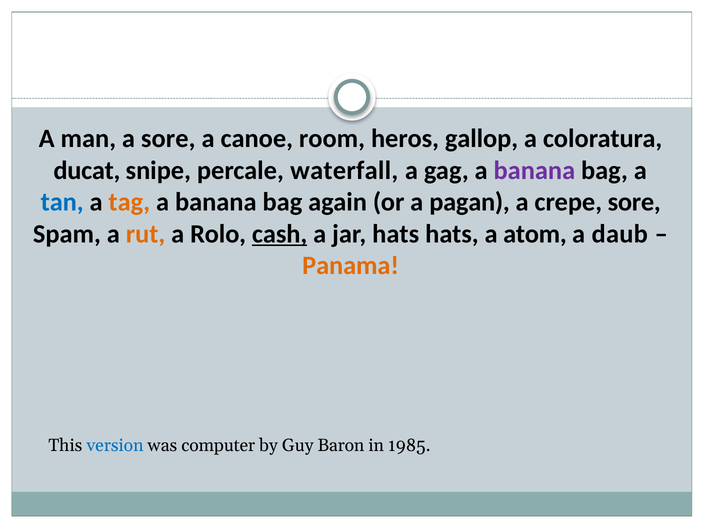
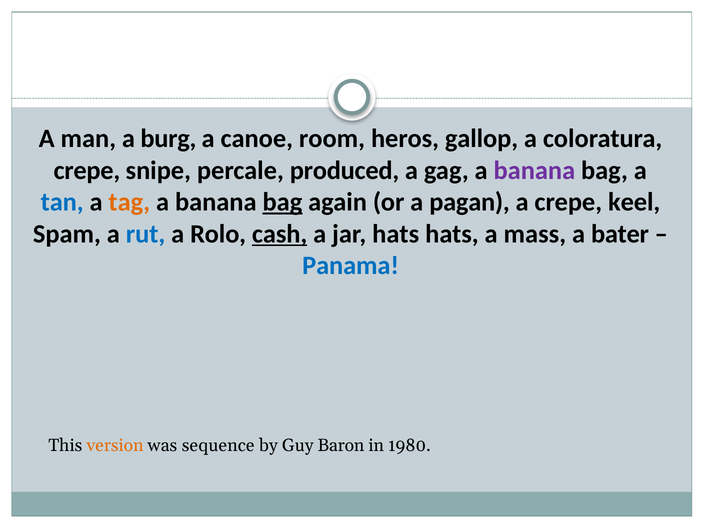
a sore: sore -> burg
ducat at (87, 170): ducat -> crepe
waterfall: waterfall -> produced
bag at (282, 202) underline: none -> present
crepe sore: sore -> keel
rut colour: orange -> blue
atom: atom -> mass
daub: daub -> bater
Panama colour: orange -> blue
version colour: blue -> orange
computer: computer -> sequence
1985: 1985 -> 1980
